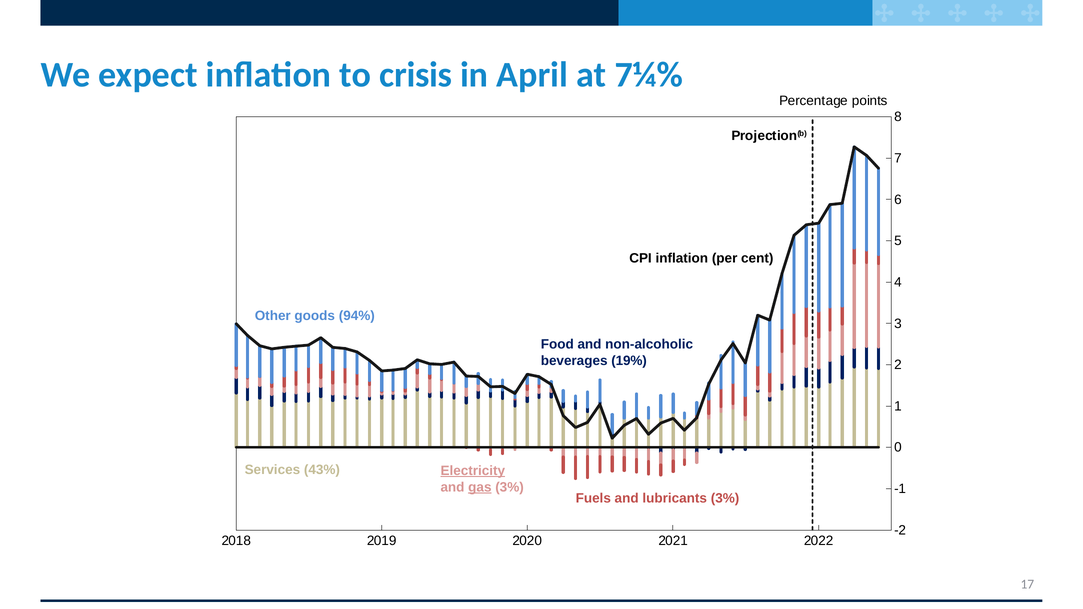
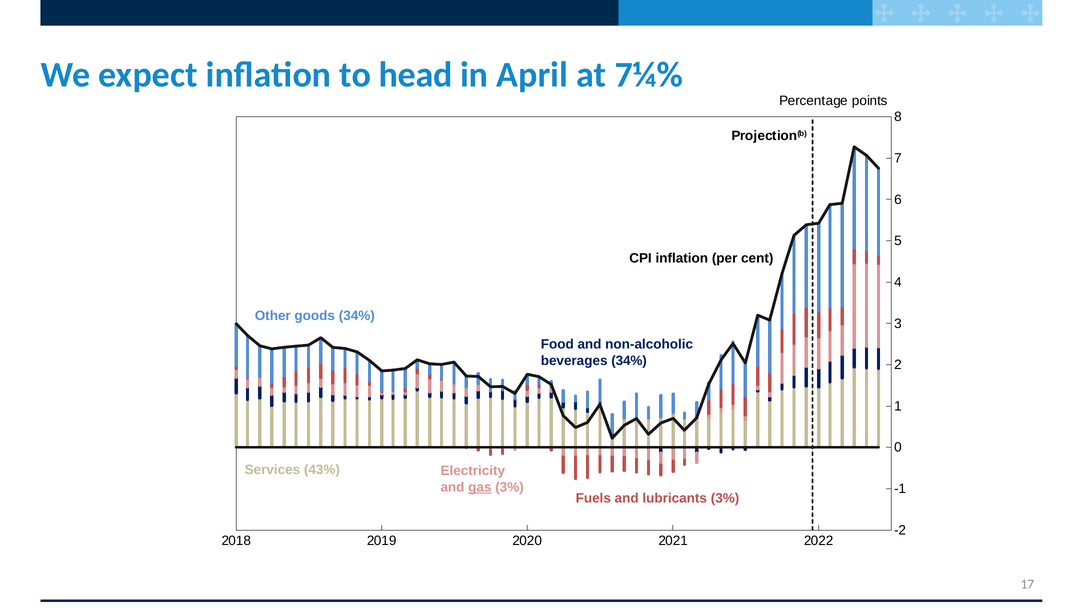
crisis: crisis -> head
goods 94%: 94% -> 34%
beverages 19%: 19% -> 34%
Electricity underline: present -> none
